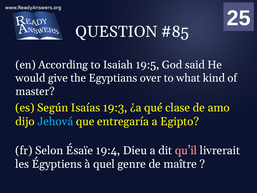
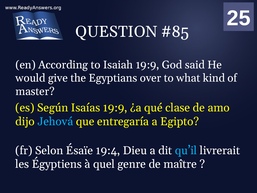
Isaiah 19:5: 19:5 -> 19:9
Isaías 19:3: 19:3 -> 19:9
qu’il colour: pink -> light blue
